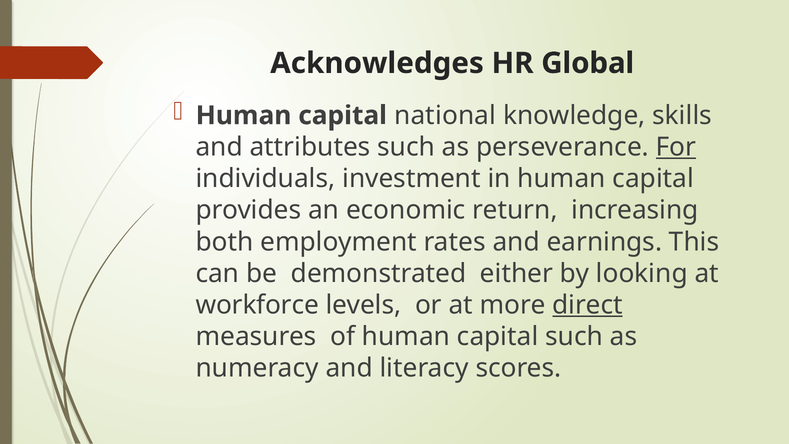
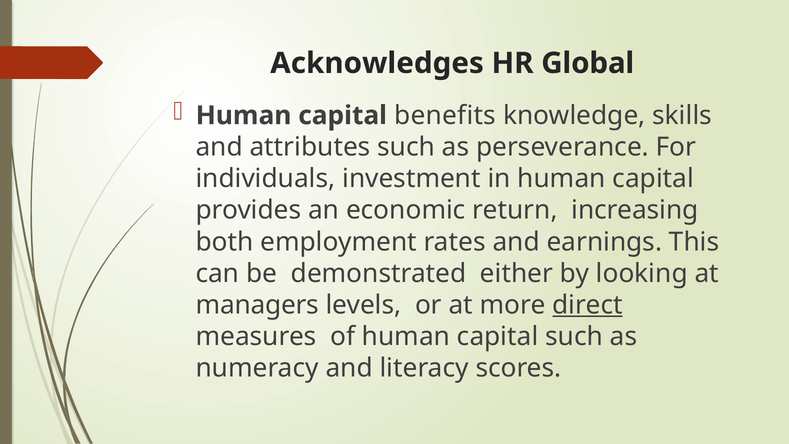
national: national -> benefits
For underline: present -> none
workforce: workforce -> managers
